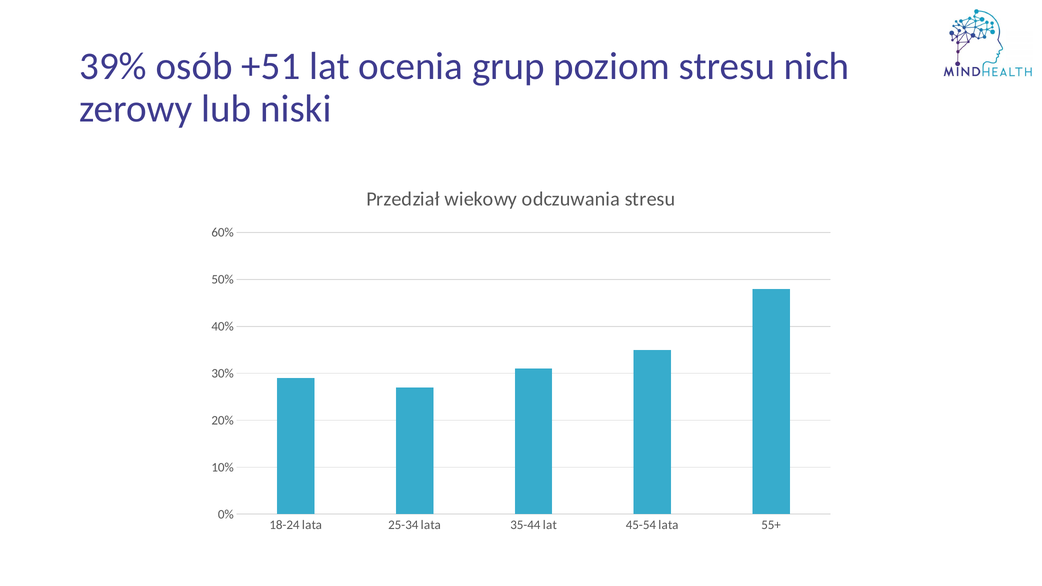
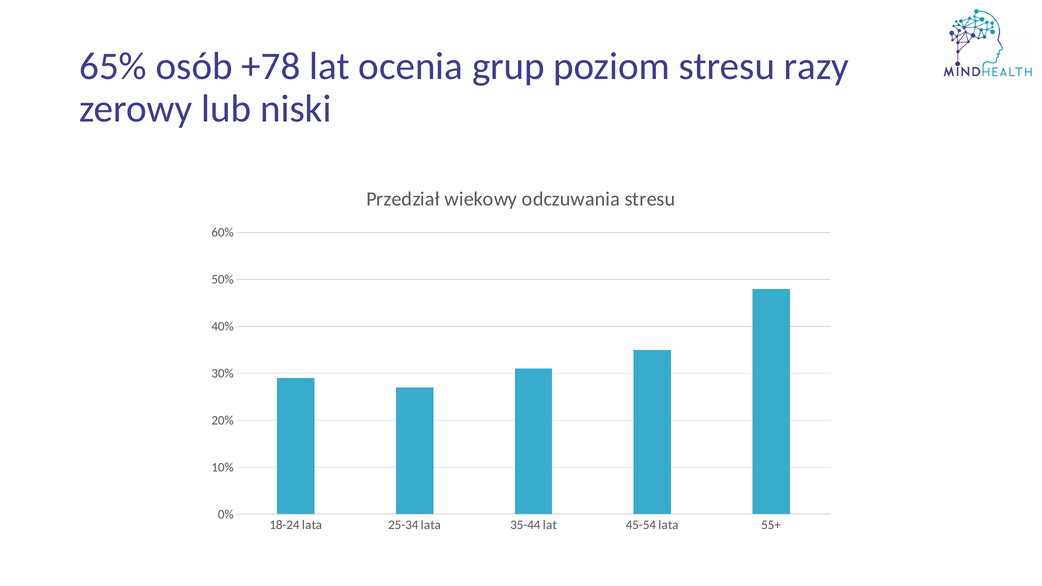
39%: 39% -> 65%
+51: +51 -> +78
nich: nich -> razy
